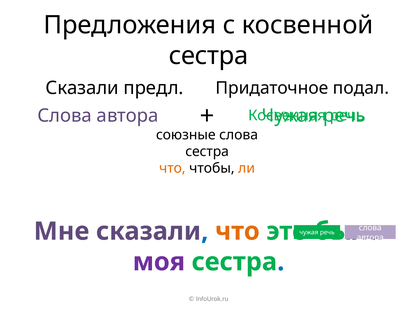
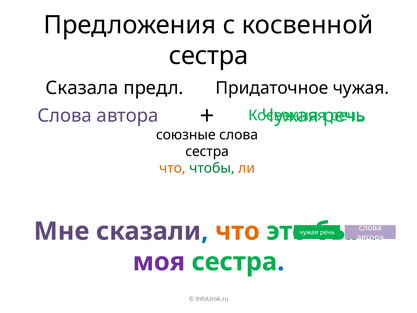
Сказали at (82, 88): Сказали -> Сказала
Придаточное подал: подал -> чужая
чтобы colour: black -> green
